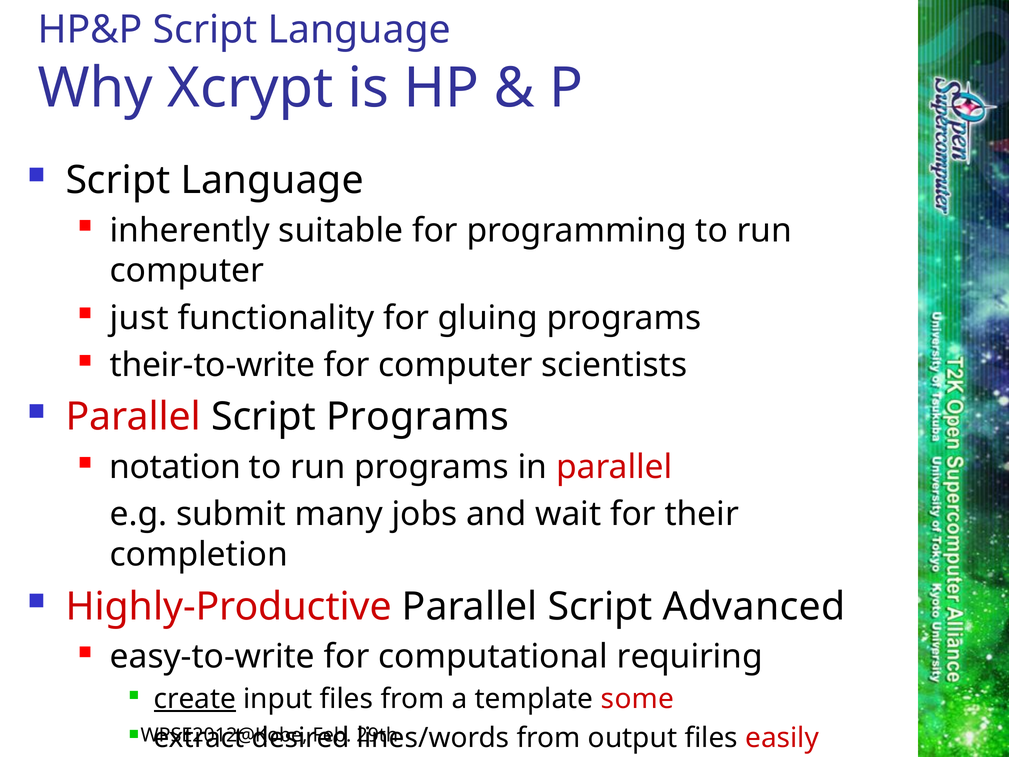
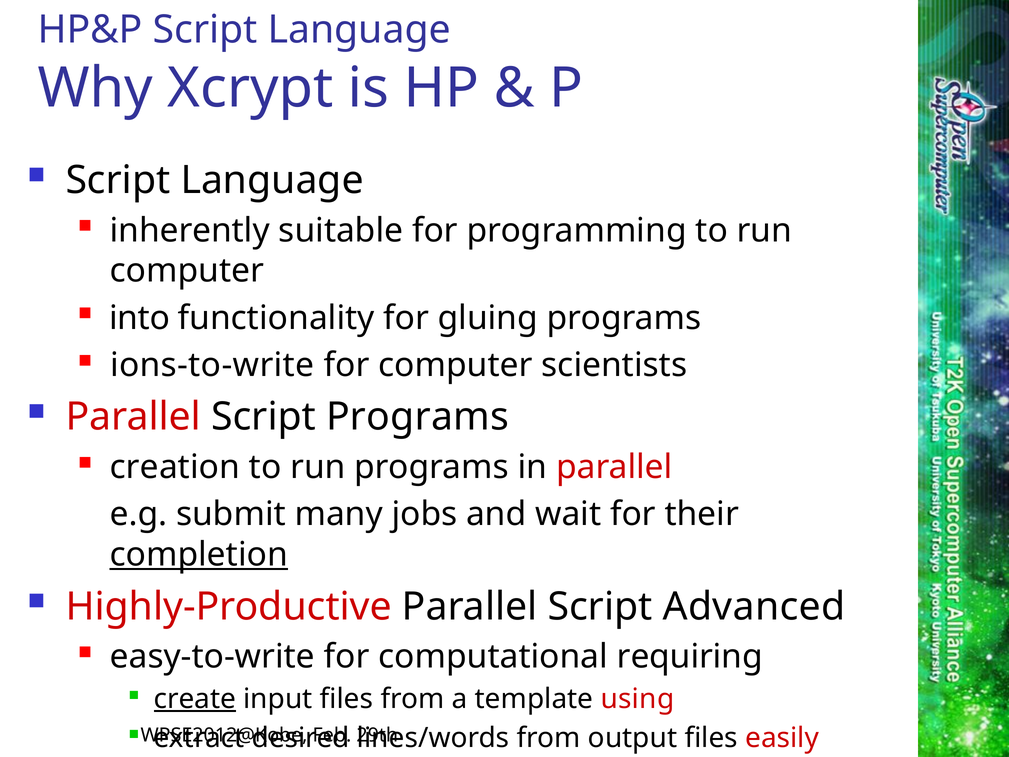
just: just -> into
their-to-write: their-to-write -> ions-to-write
notation: notation -> creation
completion underline: none -> present
some: some -> using
